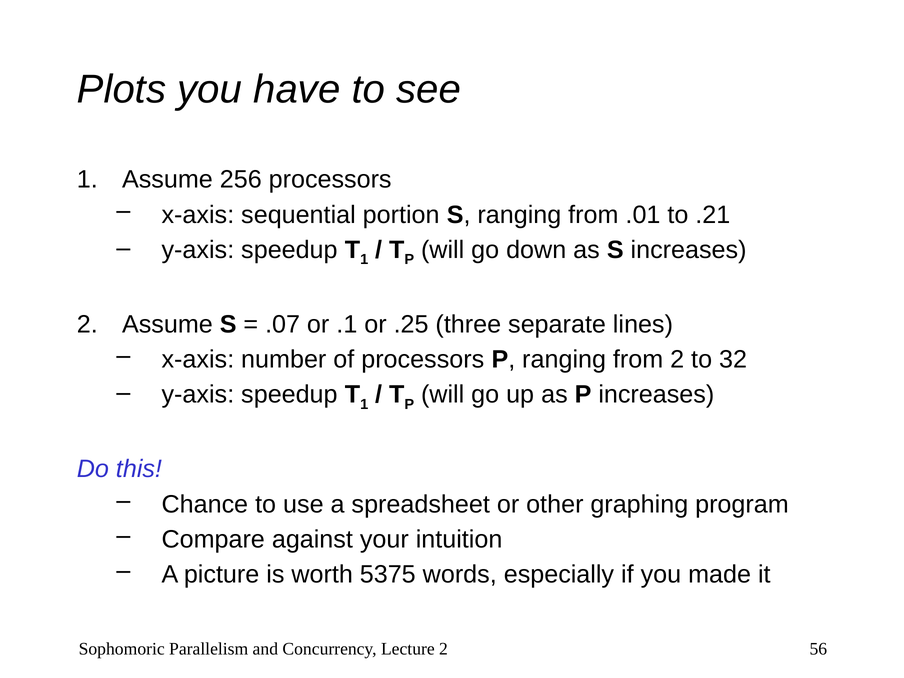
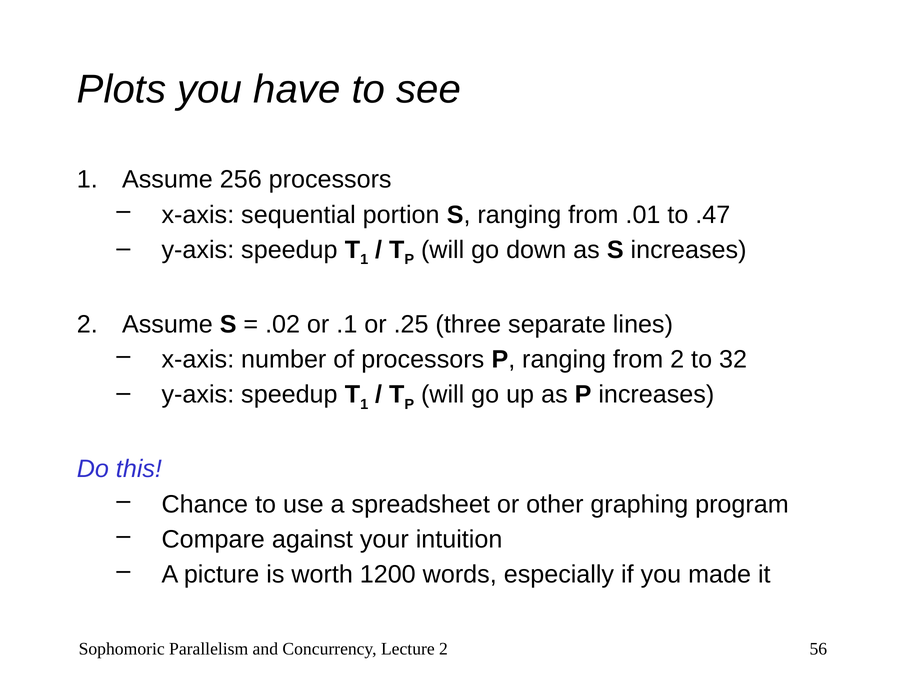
.21: .21 -> .47
.07: .07 -> .02
5375: 5375 -> 1200
